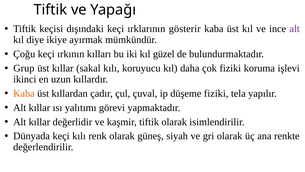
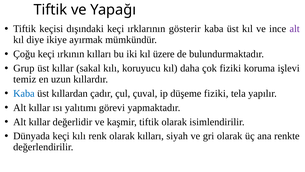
güzel: güzel -> üzere
ikinci: ikinci -> temiz
Kaba at (24, 93) colour: orange -> blue
olarak güneş: güneş -> kılları
